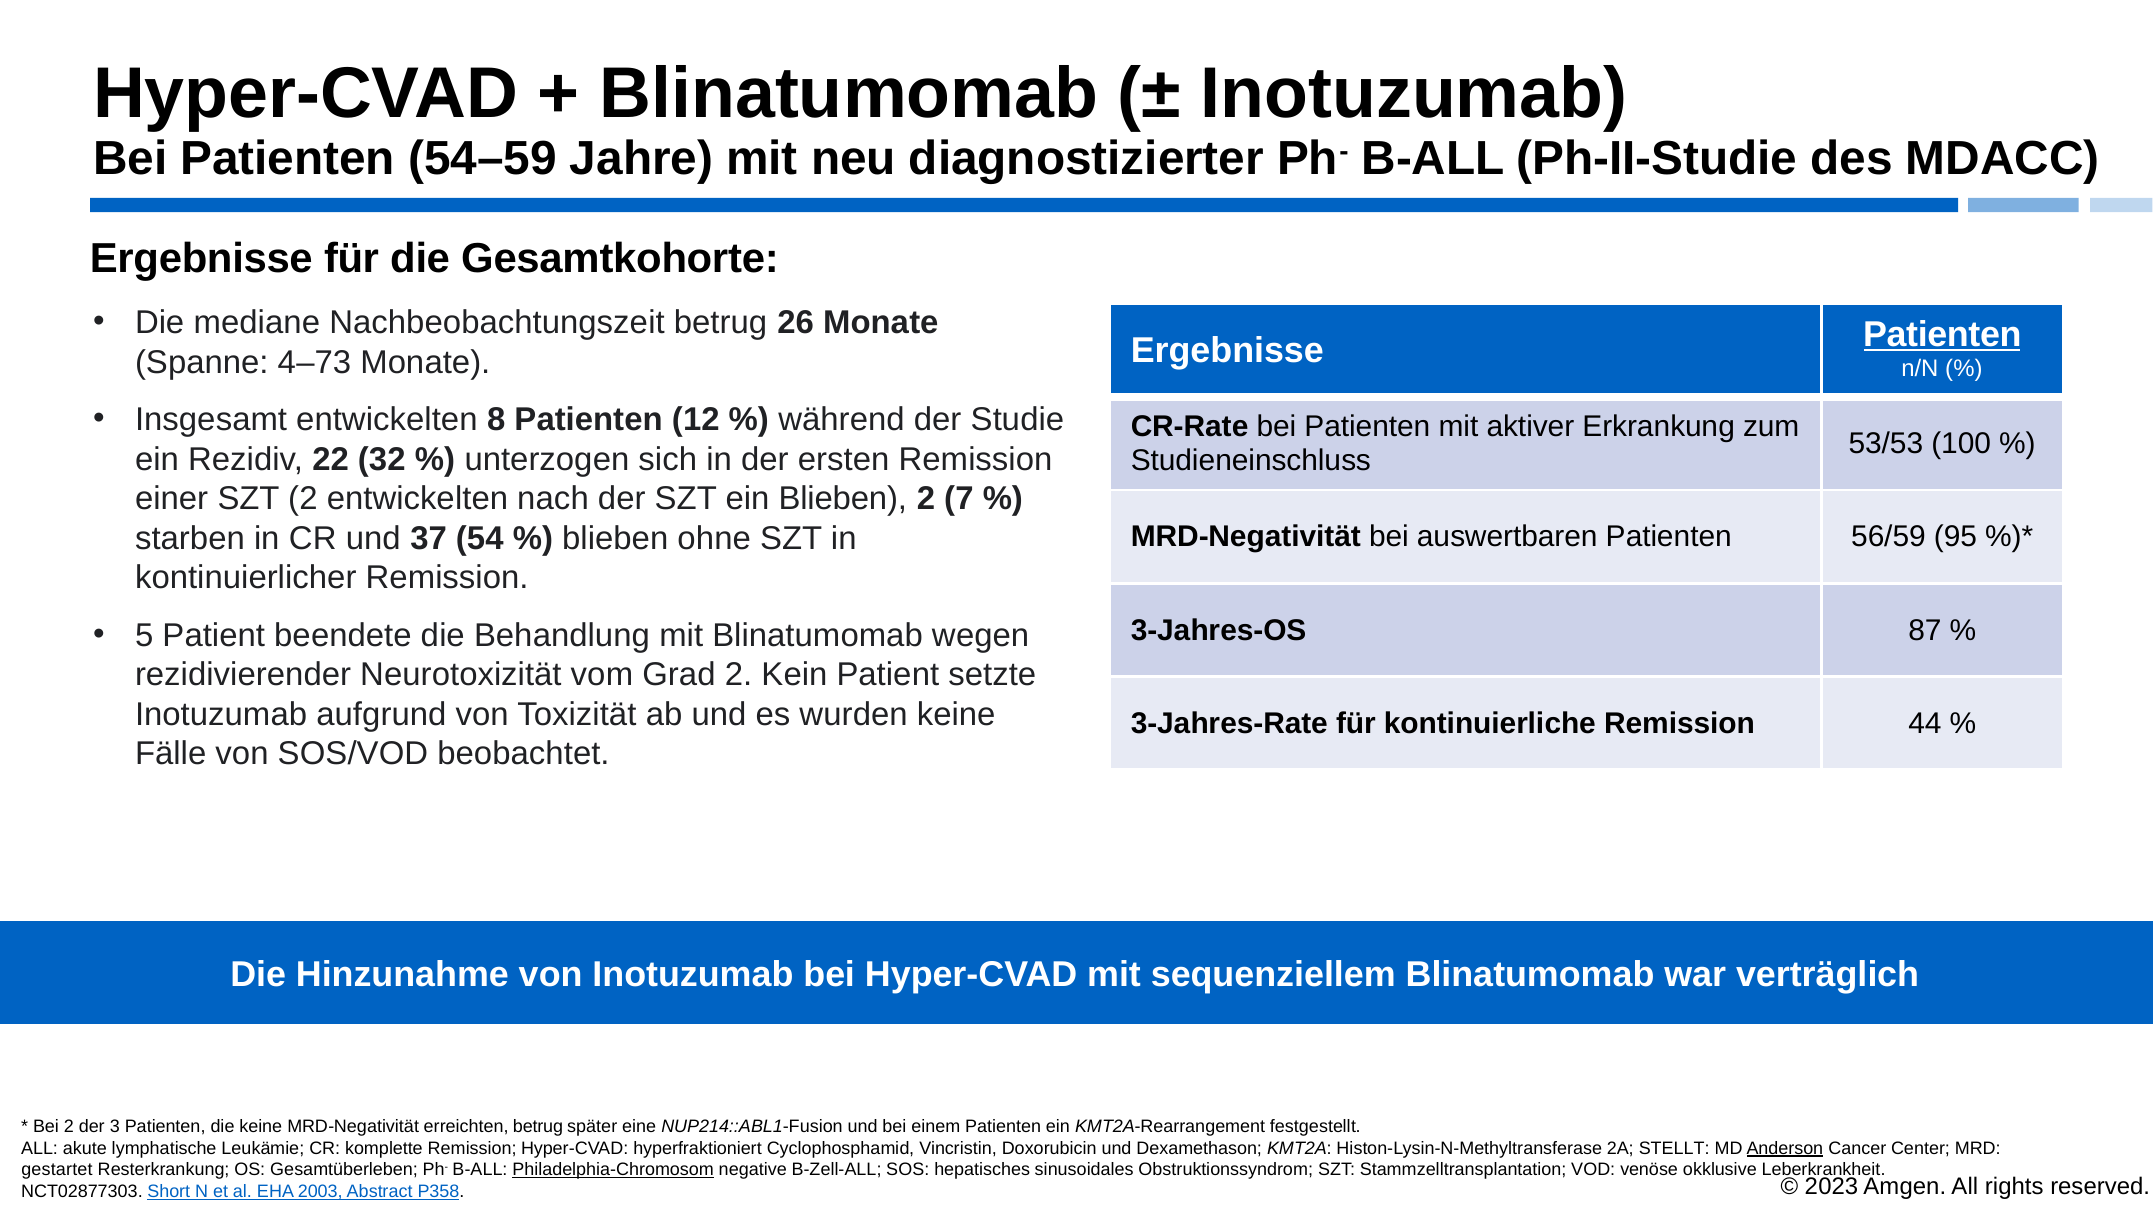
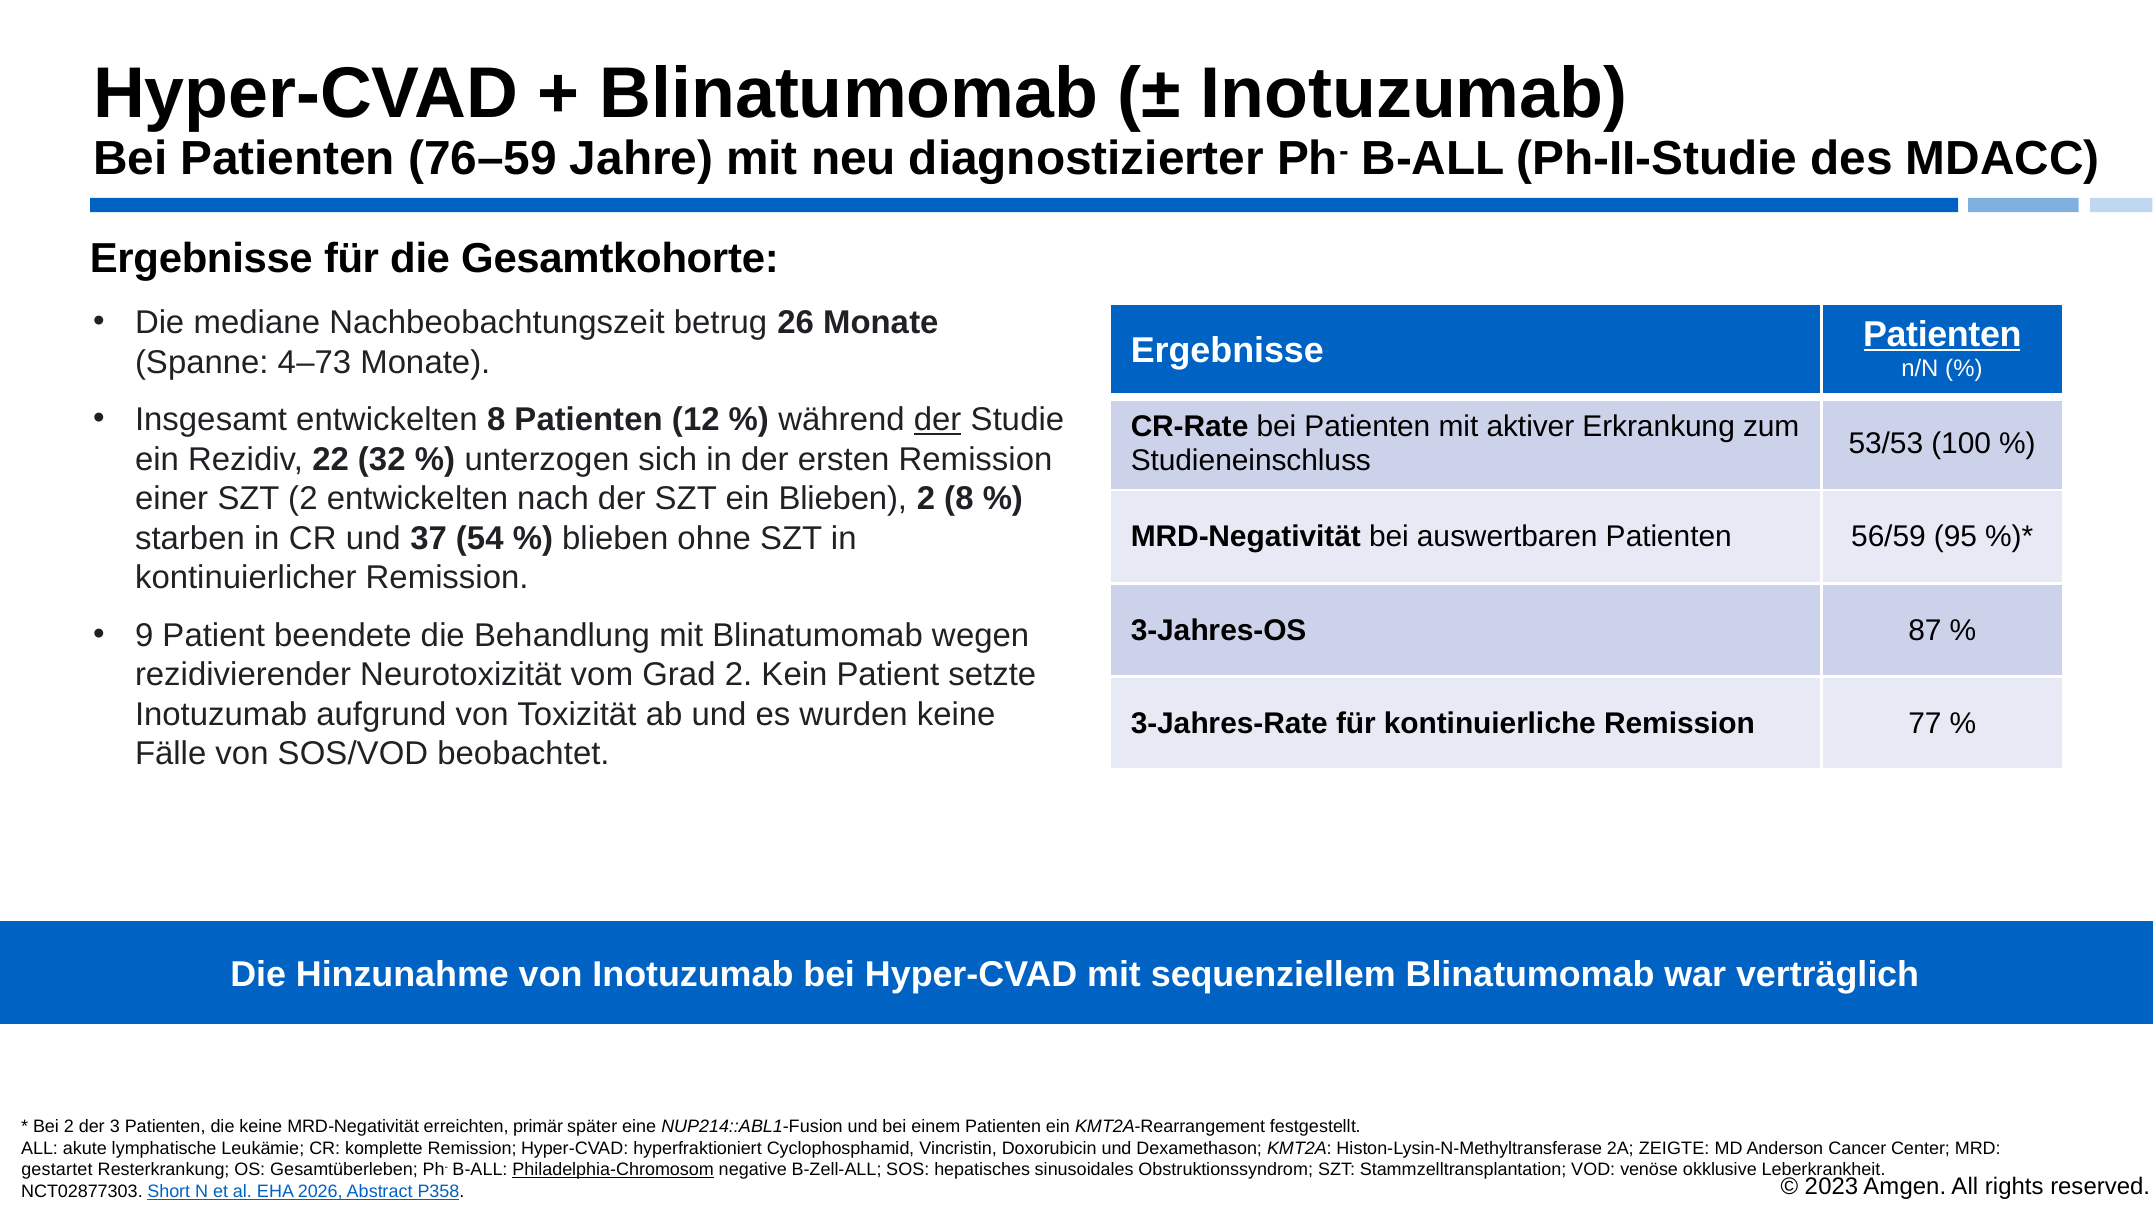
54–59: 54–59 -> 76–59
der at (938, 420) underline: none -> present
2 7: 7 -> 8
5: 5 -> 9
44: 44 -> 77
erreichten betrug: betrug -> primär
STELLT: STELLT -> ZEIGTE
Anderson underline: present -> none
2003: 2003 -> 2026
